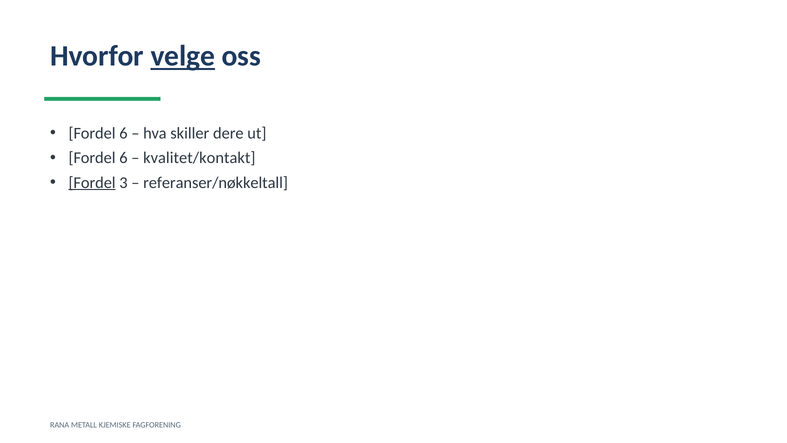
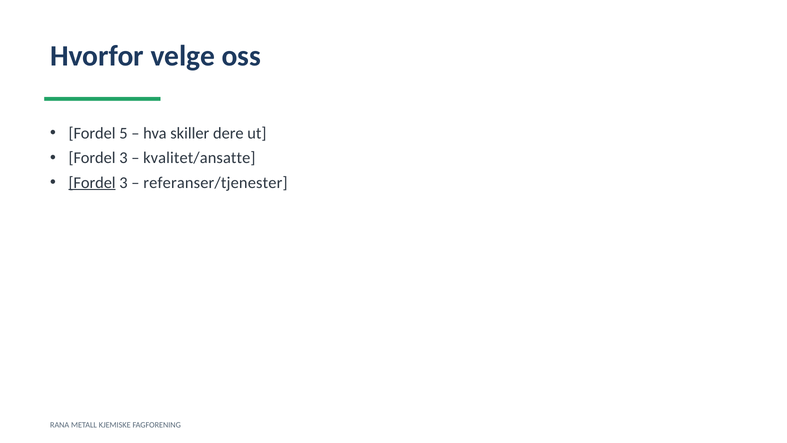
velge underline: present -> none
6 at (123, 133): 6 -> 5
6 at (123, 158): 6 -> 3
kvalitet/kontakt: kvalitet/kontakt -> kvalitet/ansatte
referanser/nøkkeltall: referanser/nøkkeltall -> referanser/tjenester
